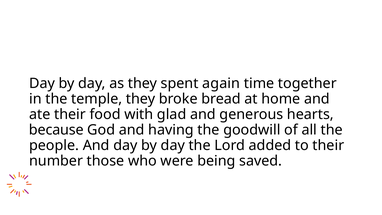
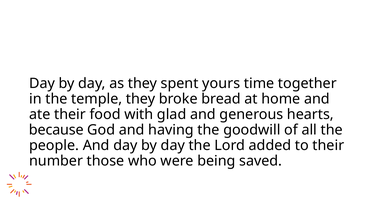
again: again -> yours
